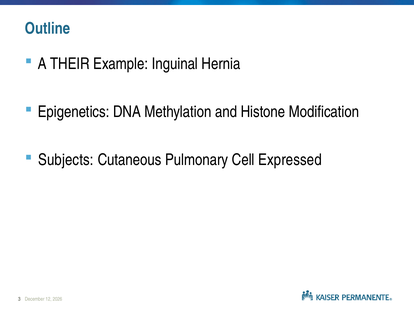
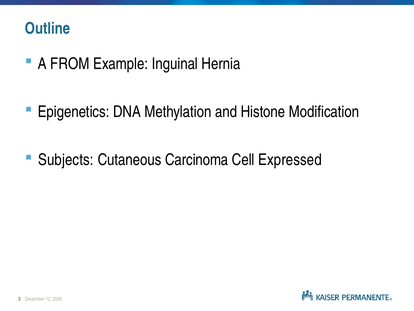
THEIR: THEIR -> FROM
Pulmonary: Pulmonary -> Carcinoma
